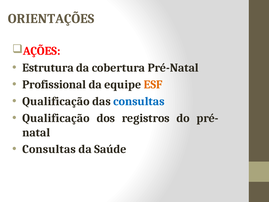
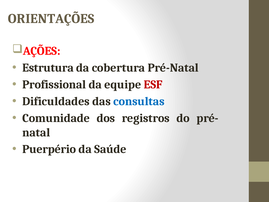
ESF colour: orange -> red
Qualificação at (56, 101): Qualificação -> Dificuldades
Qualificação at (56, 118): Qualificação -> Comunidade
Consultas at (49, 149): Consultas -> Puerpério
